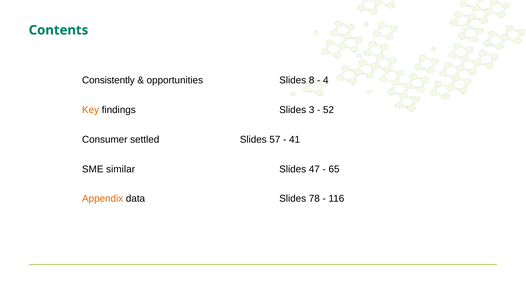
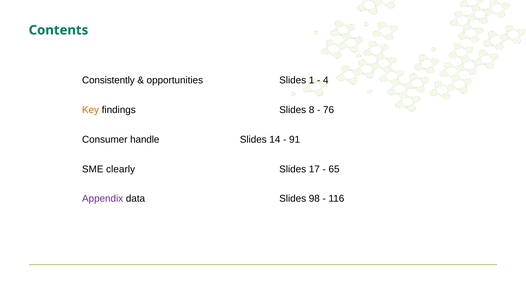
8: 8 -> 1
3: 3 -> 8
52: 52 -> 76
settled: settled -> handle
57: 57 -> 14
41: 41 -> 91
similar: similar -> clearly
47: 47 -> 17
Appendix colour: orange -> purple
78: 78 -> 98
